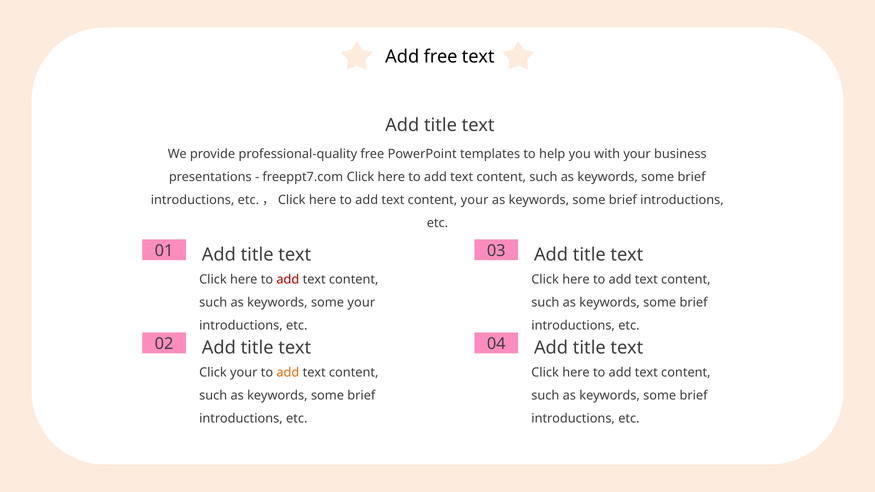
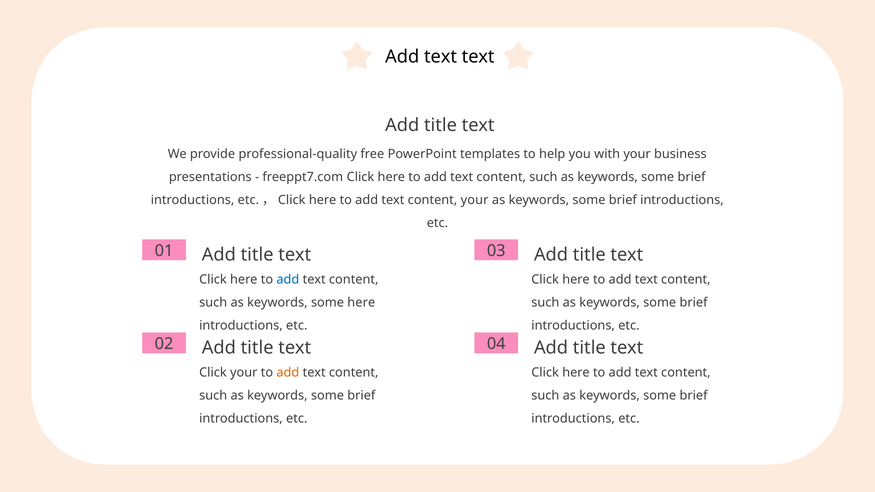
free at (441, 57): free -> text
add at (288, 280) colour: red -> blue
some your: your -> here
